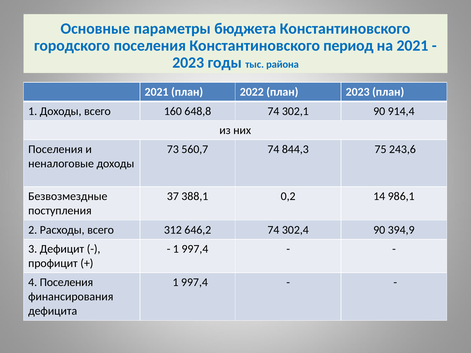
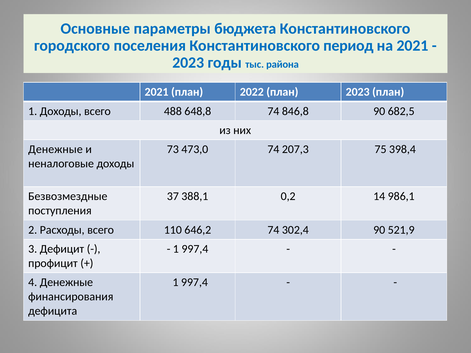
160: 160 -> 488
302,1: 302,1 -> 846,8
914,4: 914,4 -> 682,5
Поселения at (56, 149): Поселения -> Денежные
560,7: 560,7 -> 473,0
844,3: 844,3 -> 207,3
243,6: 243,6 -> 398,4
312: 312 -> 110
394,9: 394,9 -> 521,9
4 Поселения: Поселения -> Денежные
